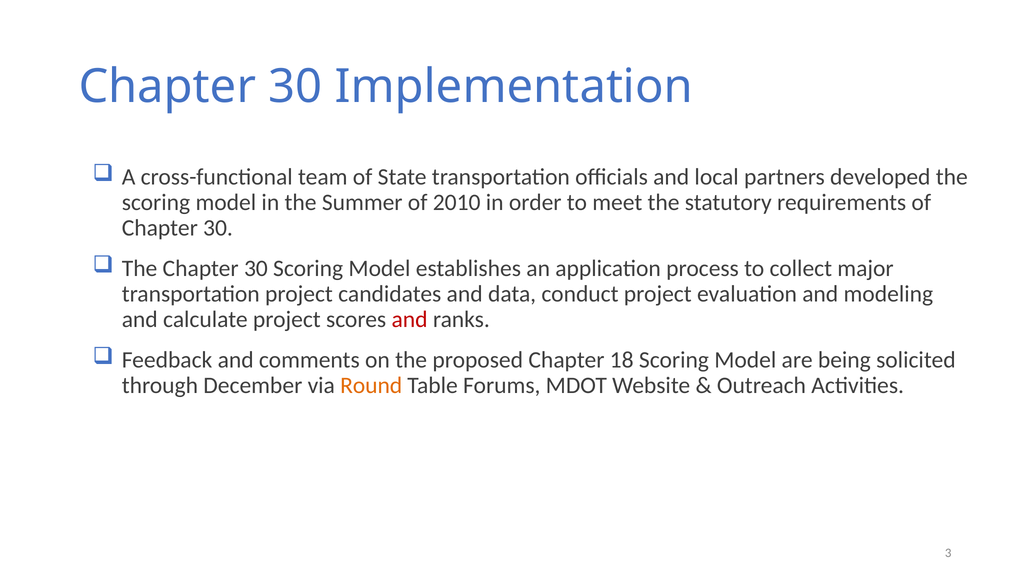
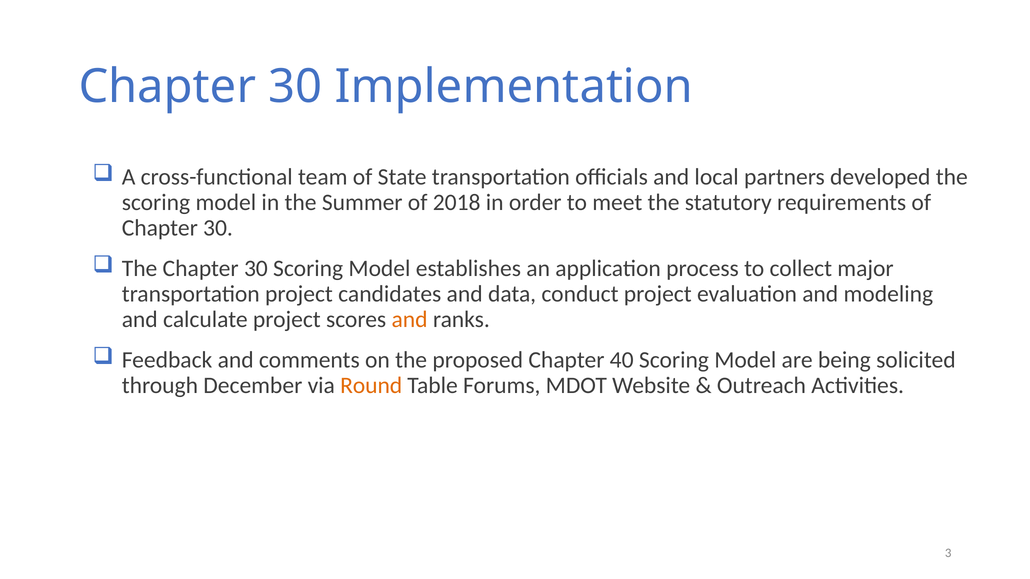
2010: 2010 -> 2018
and at (410, 320) colour: red -> orange
18: 18 -> 40
